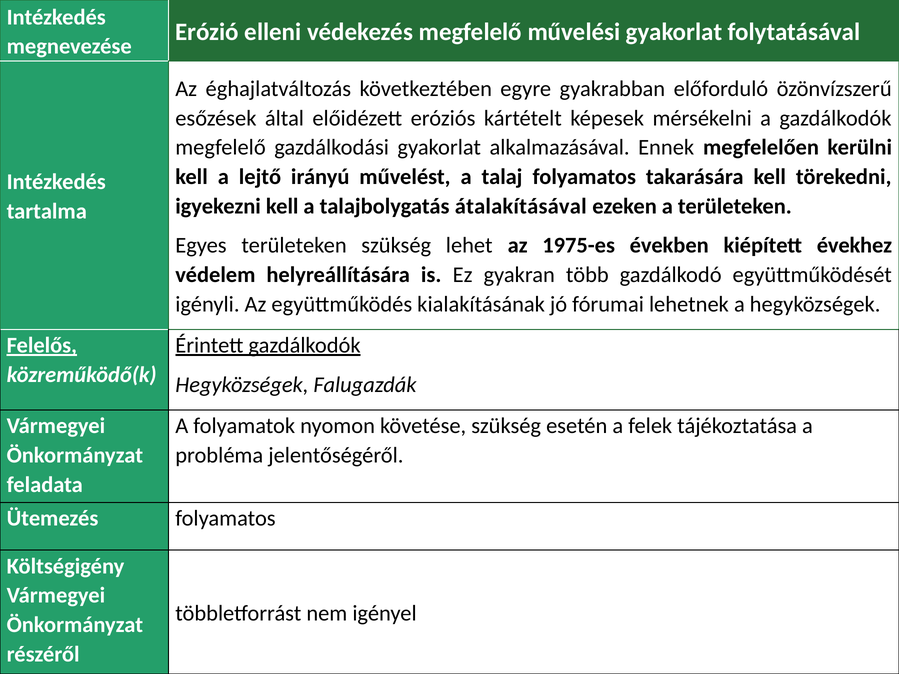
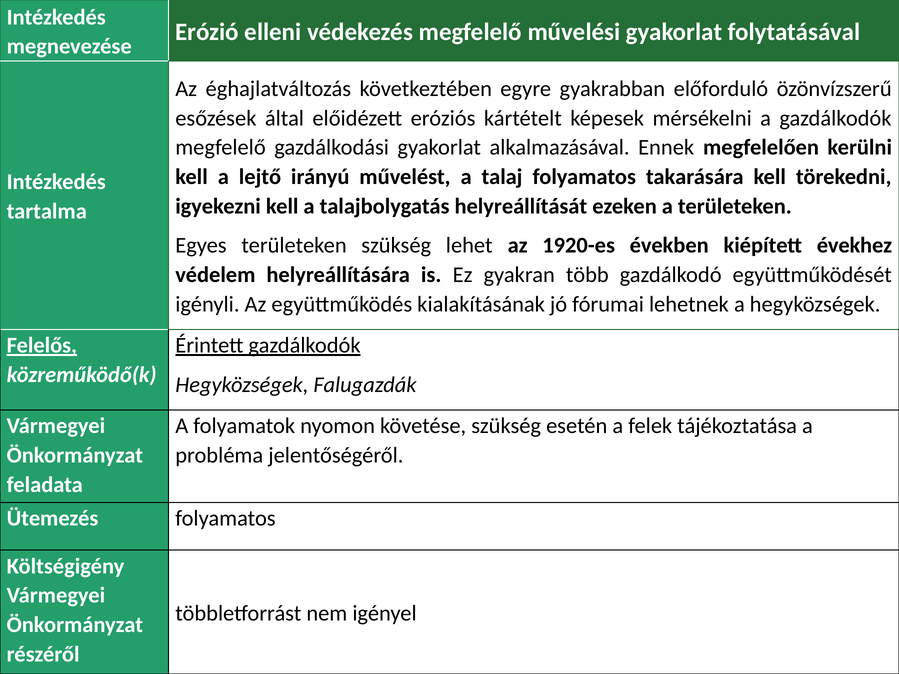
átalakításával: átalakításával -> helyreállítását
1975-es: 1975-es -> 1920-es
